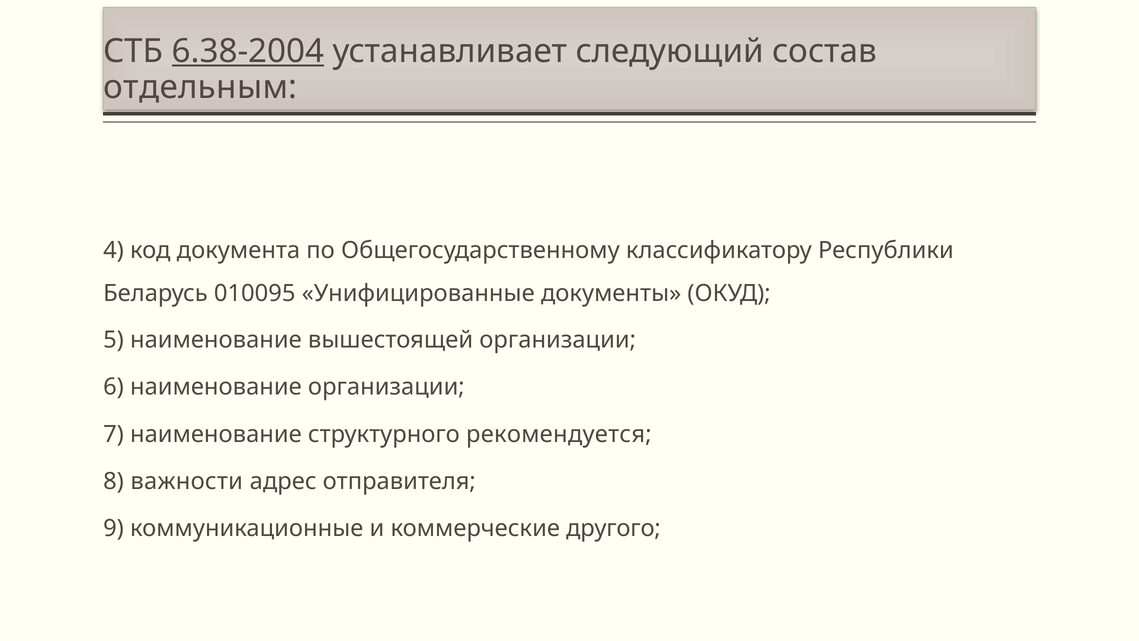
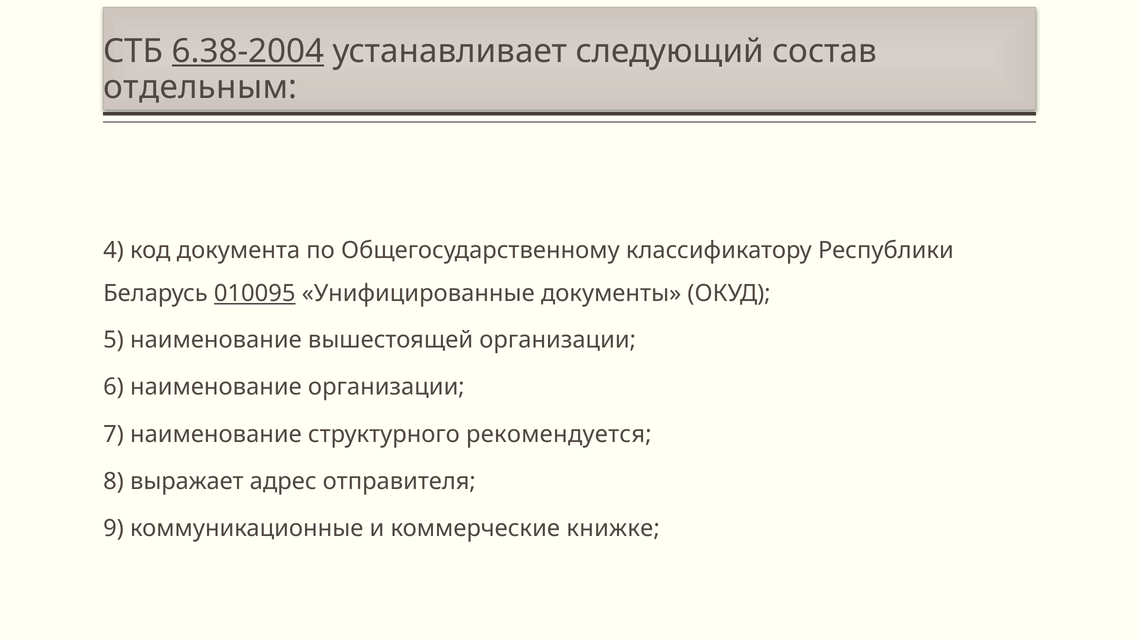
010095 underline: none -> present
важности: важности -> выражает
другого: другого -> книжке
